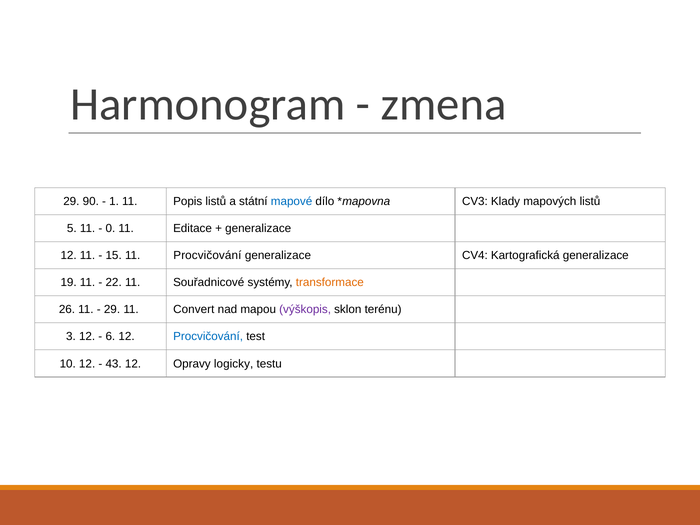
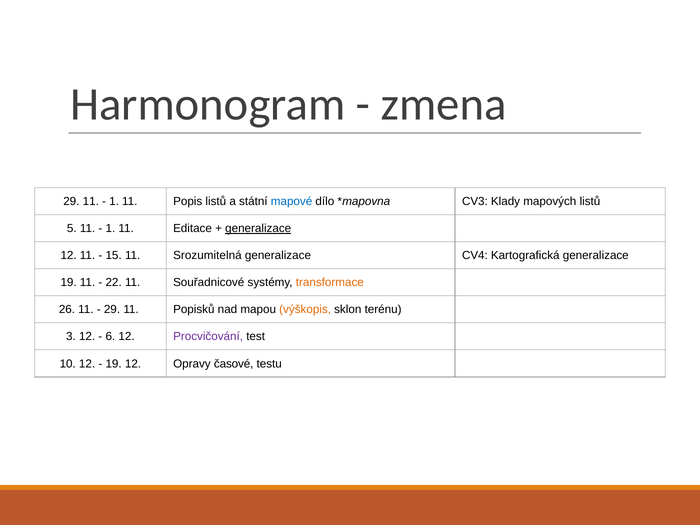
90 at (91, 201): 90 -> 11
0 at (110, 228): 0 -> 1
generalizace at (258, 228) underline: none -> present
11 Procvičování: Procvičování -> Srozumitelná
Convert: Convert -> Popisků
výškopis colour: purple -> orange
Procvičování at (208, 337) colour: blue -> purple
43 at (114, 364): 43 -> 19
logicky: logicky -> časové
